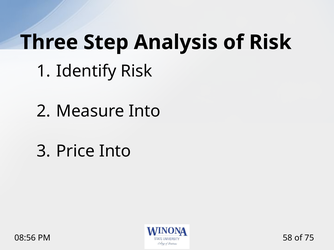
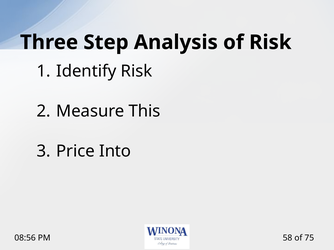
Measure Into: Into -> This
